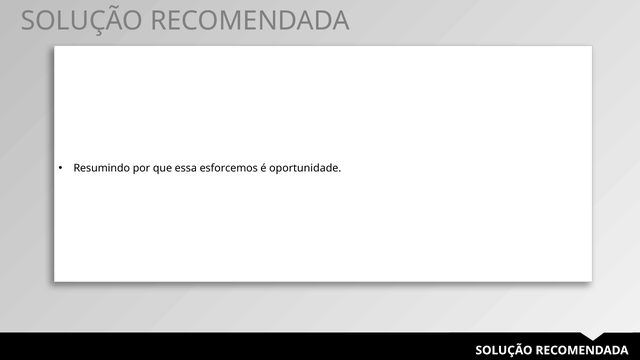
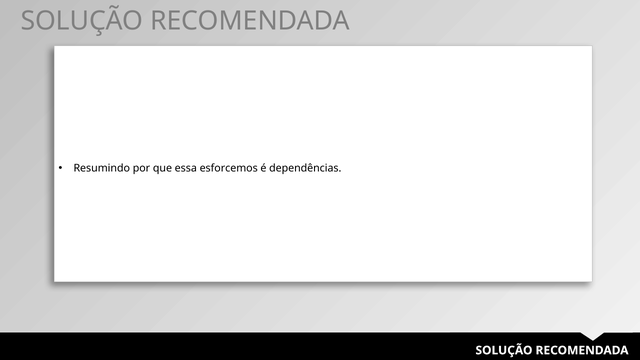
oportunidade: oportunidade -> dependências
